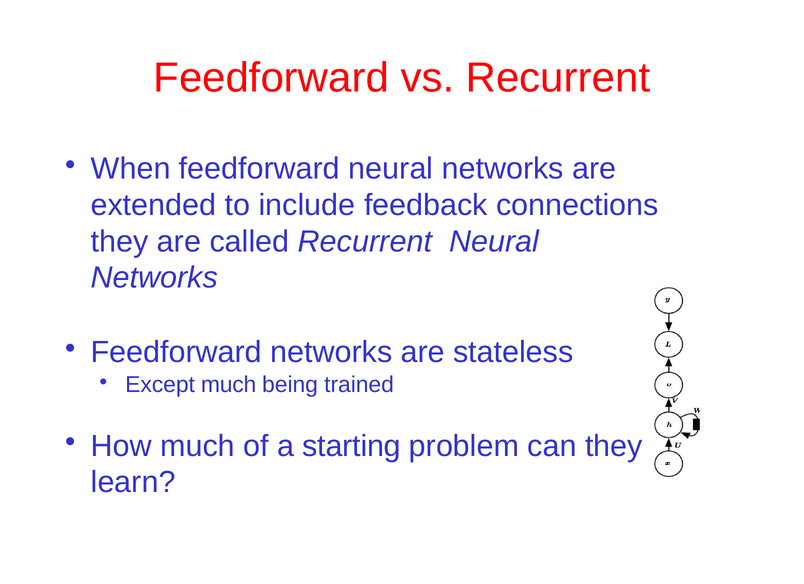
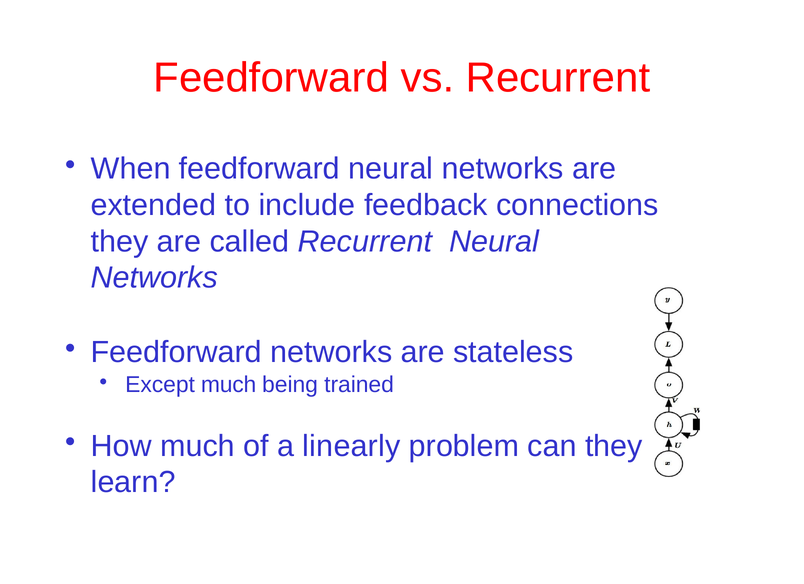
starting: starting -> linearly
